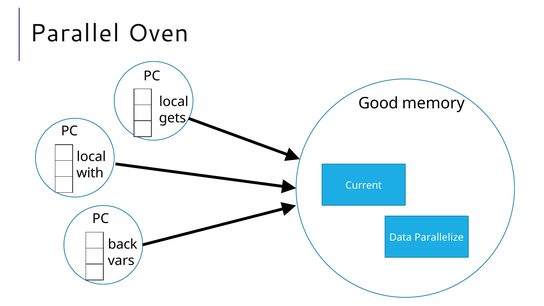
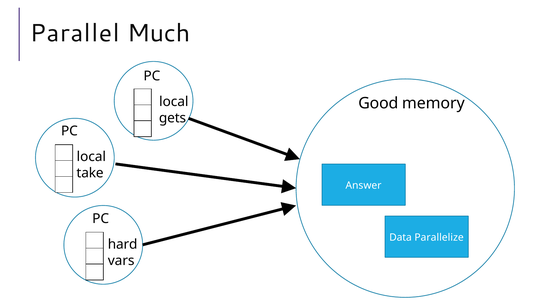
Oven: Oven -> Much
with: with -> take
Current: Current -> Answer
back: back -> hard
